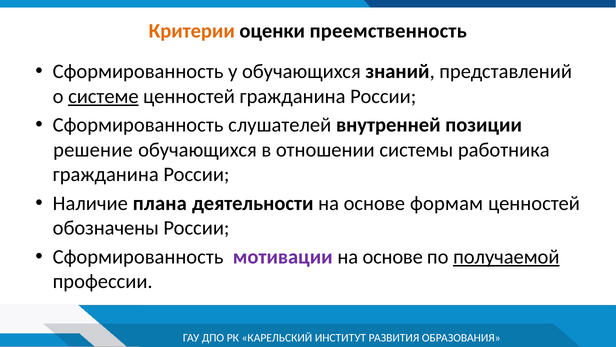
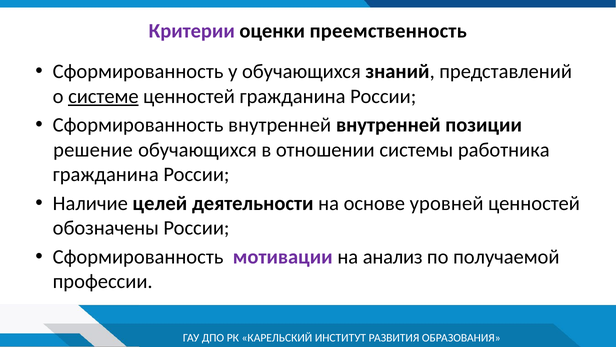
Критерии colour: orange -> purple
Сформированность слушателей: слушателей -> внутренней
плана: плана -> целей
формам: формам -> уровней
основе at (393, 257): основе -> анализ
получаемой underline: present -> none
